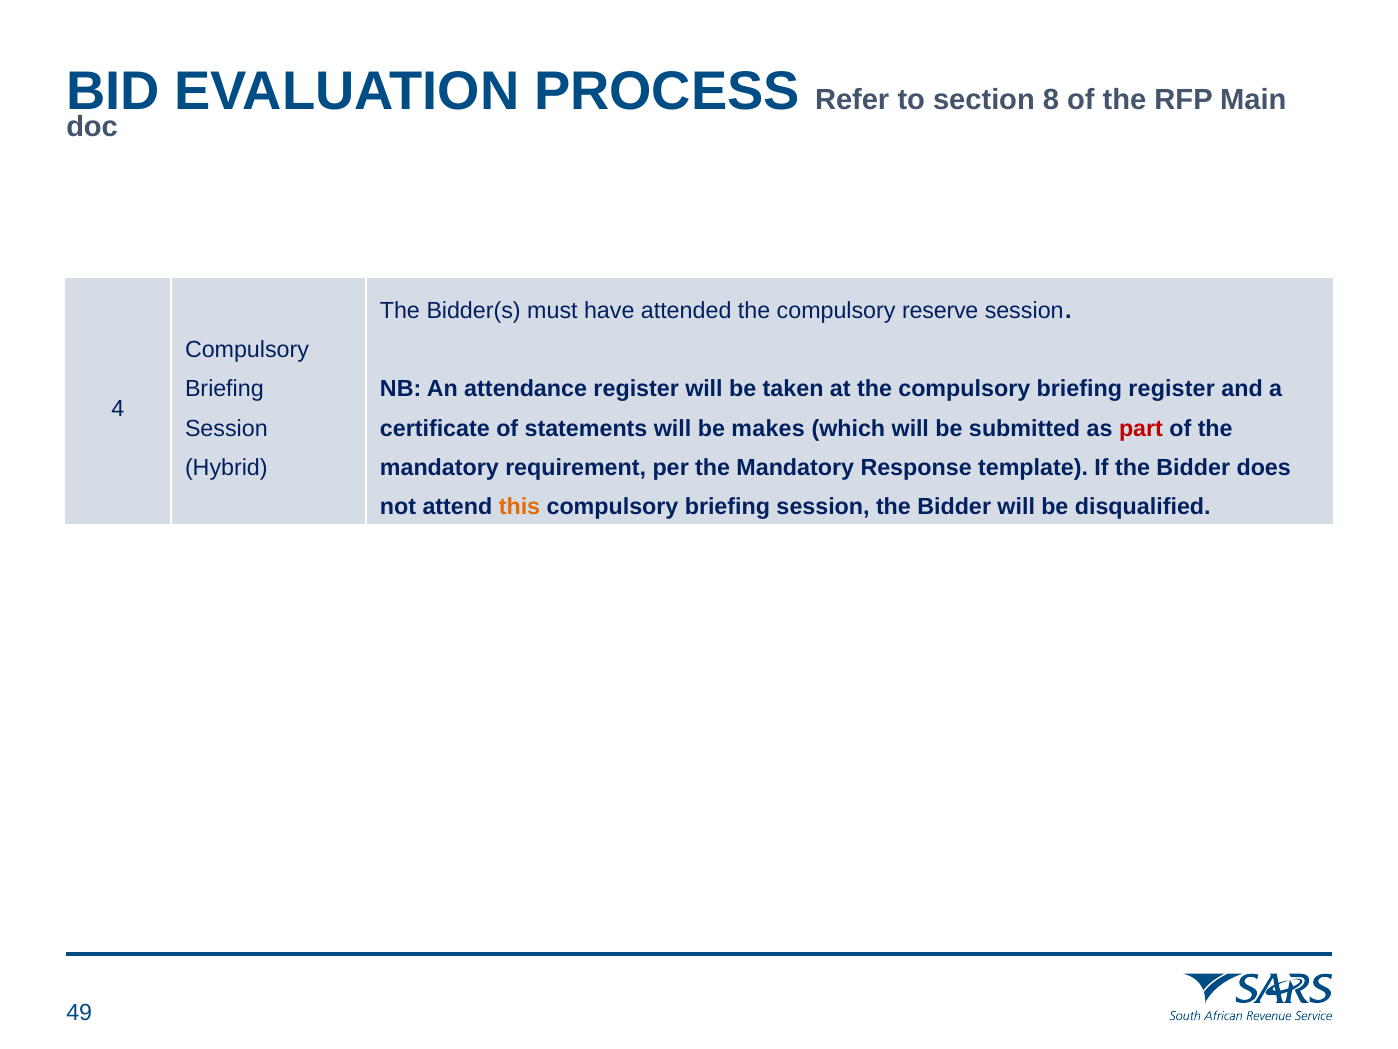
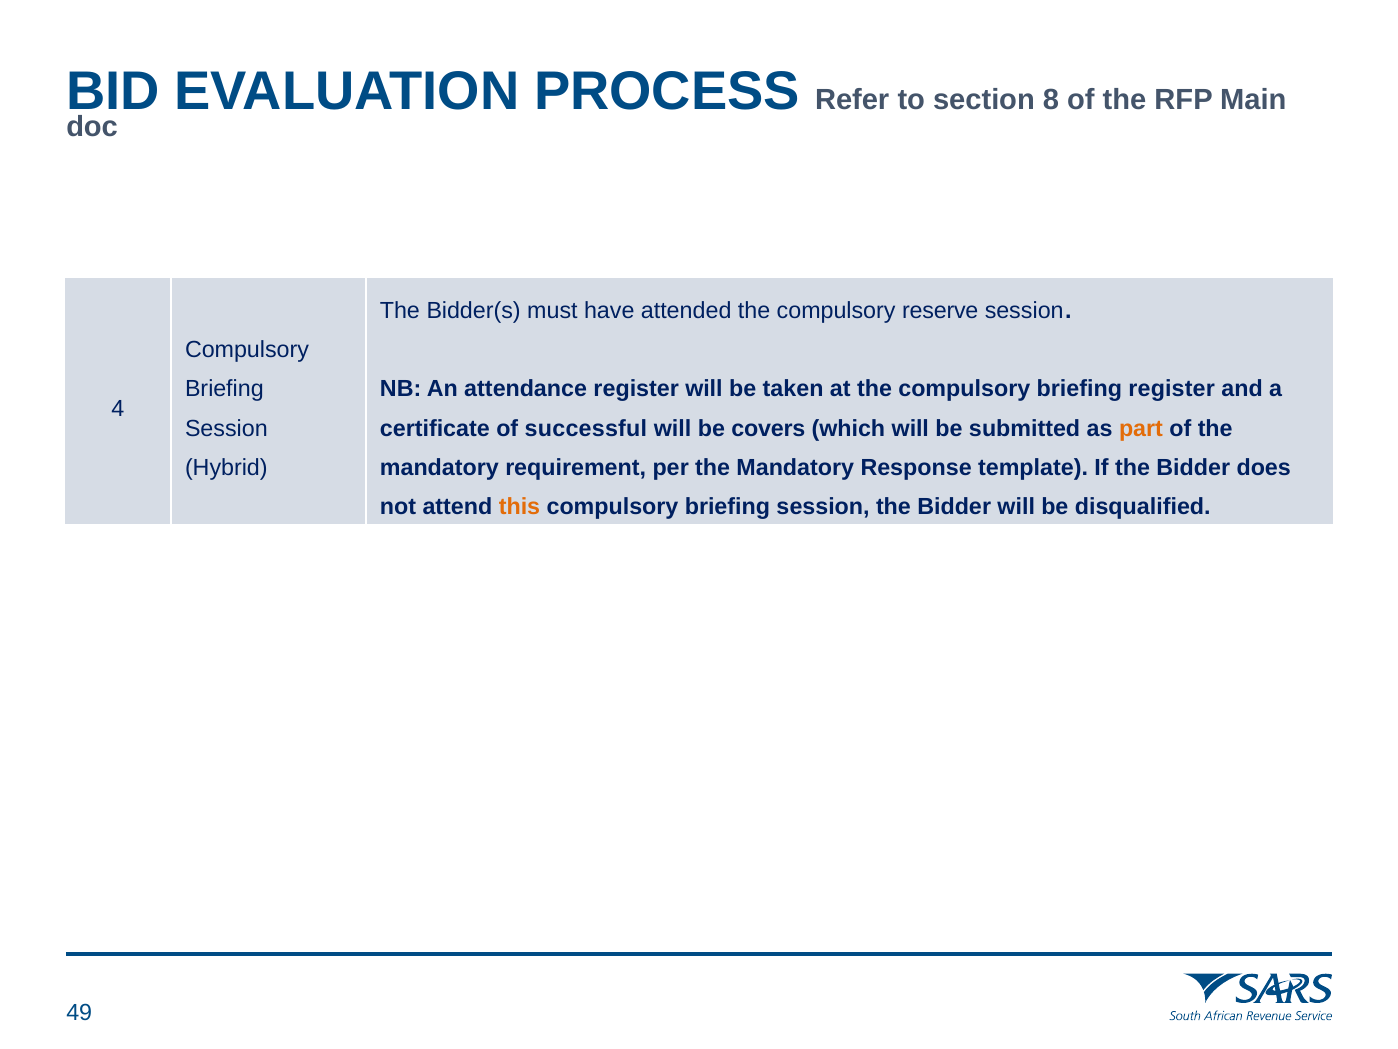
statements: statements -> successful
makes: makes -> covers
part colour: red -> orange
